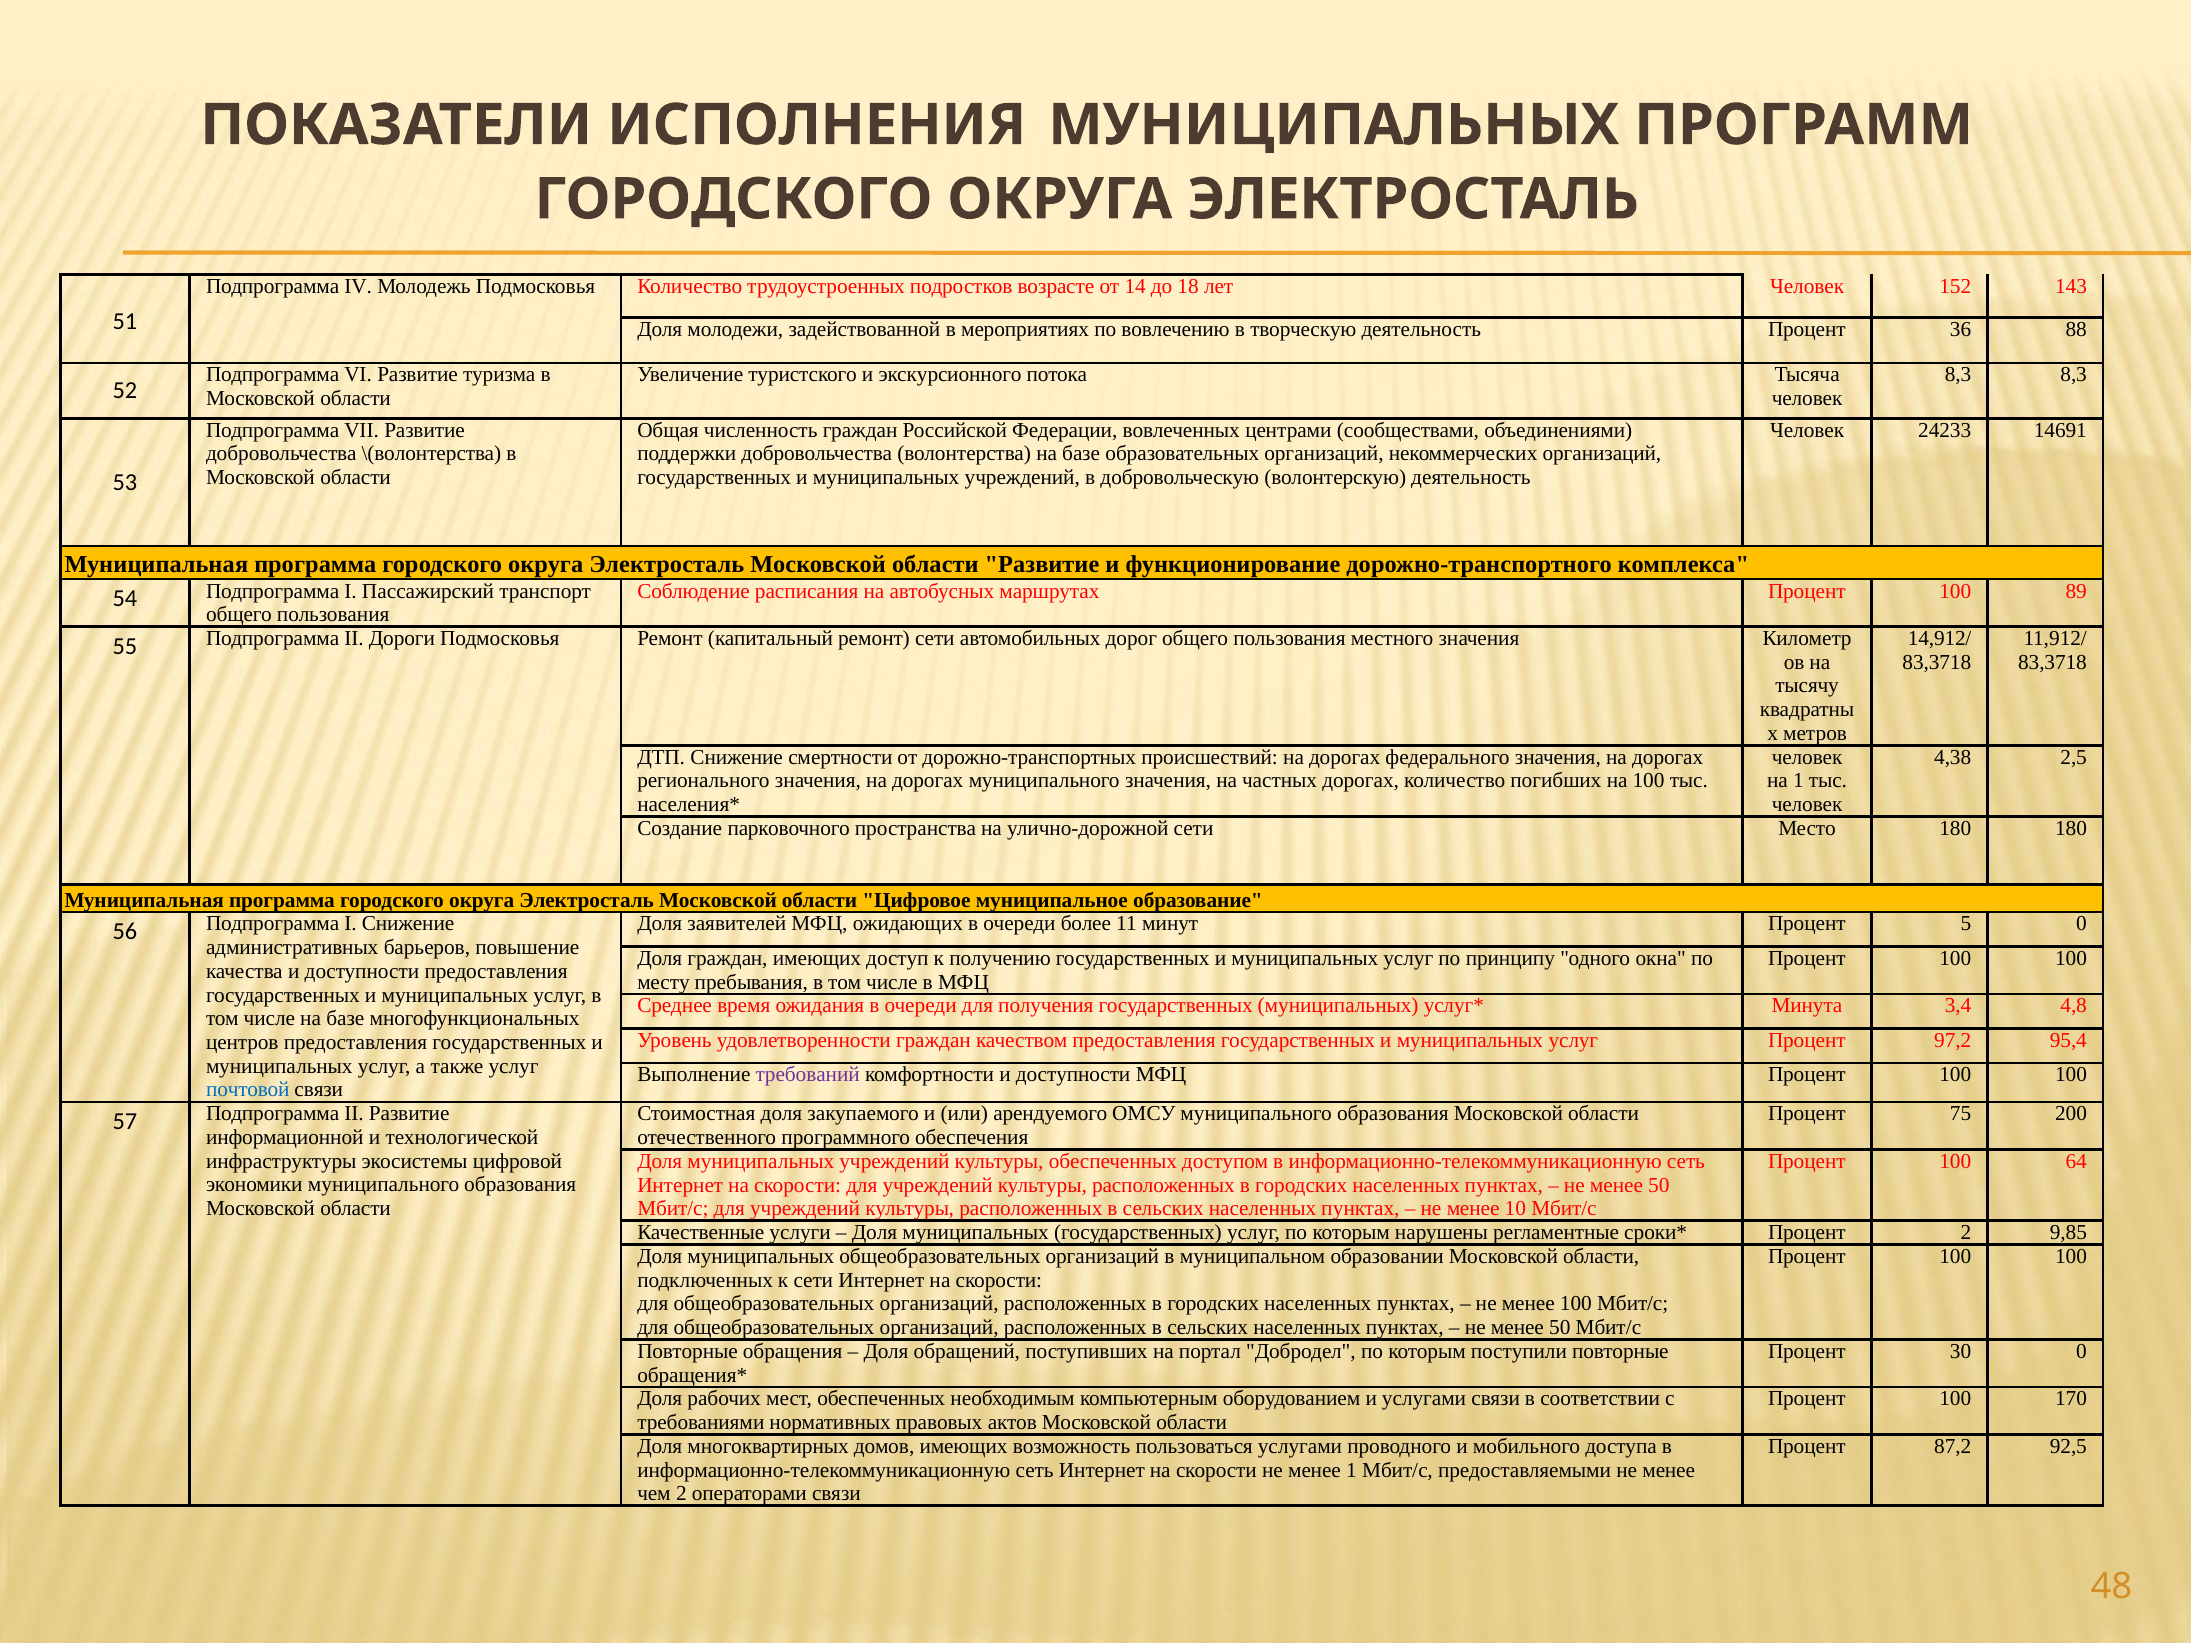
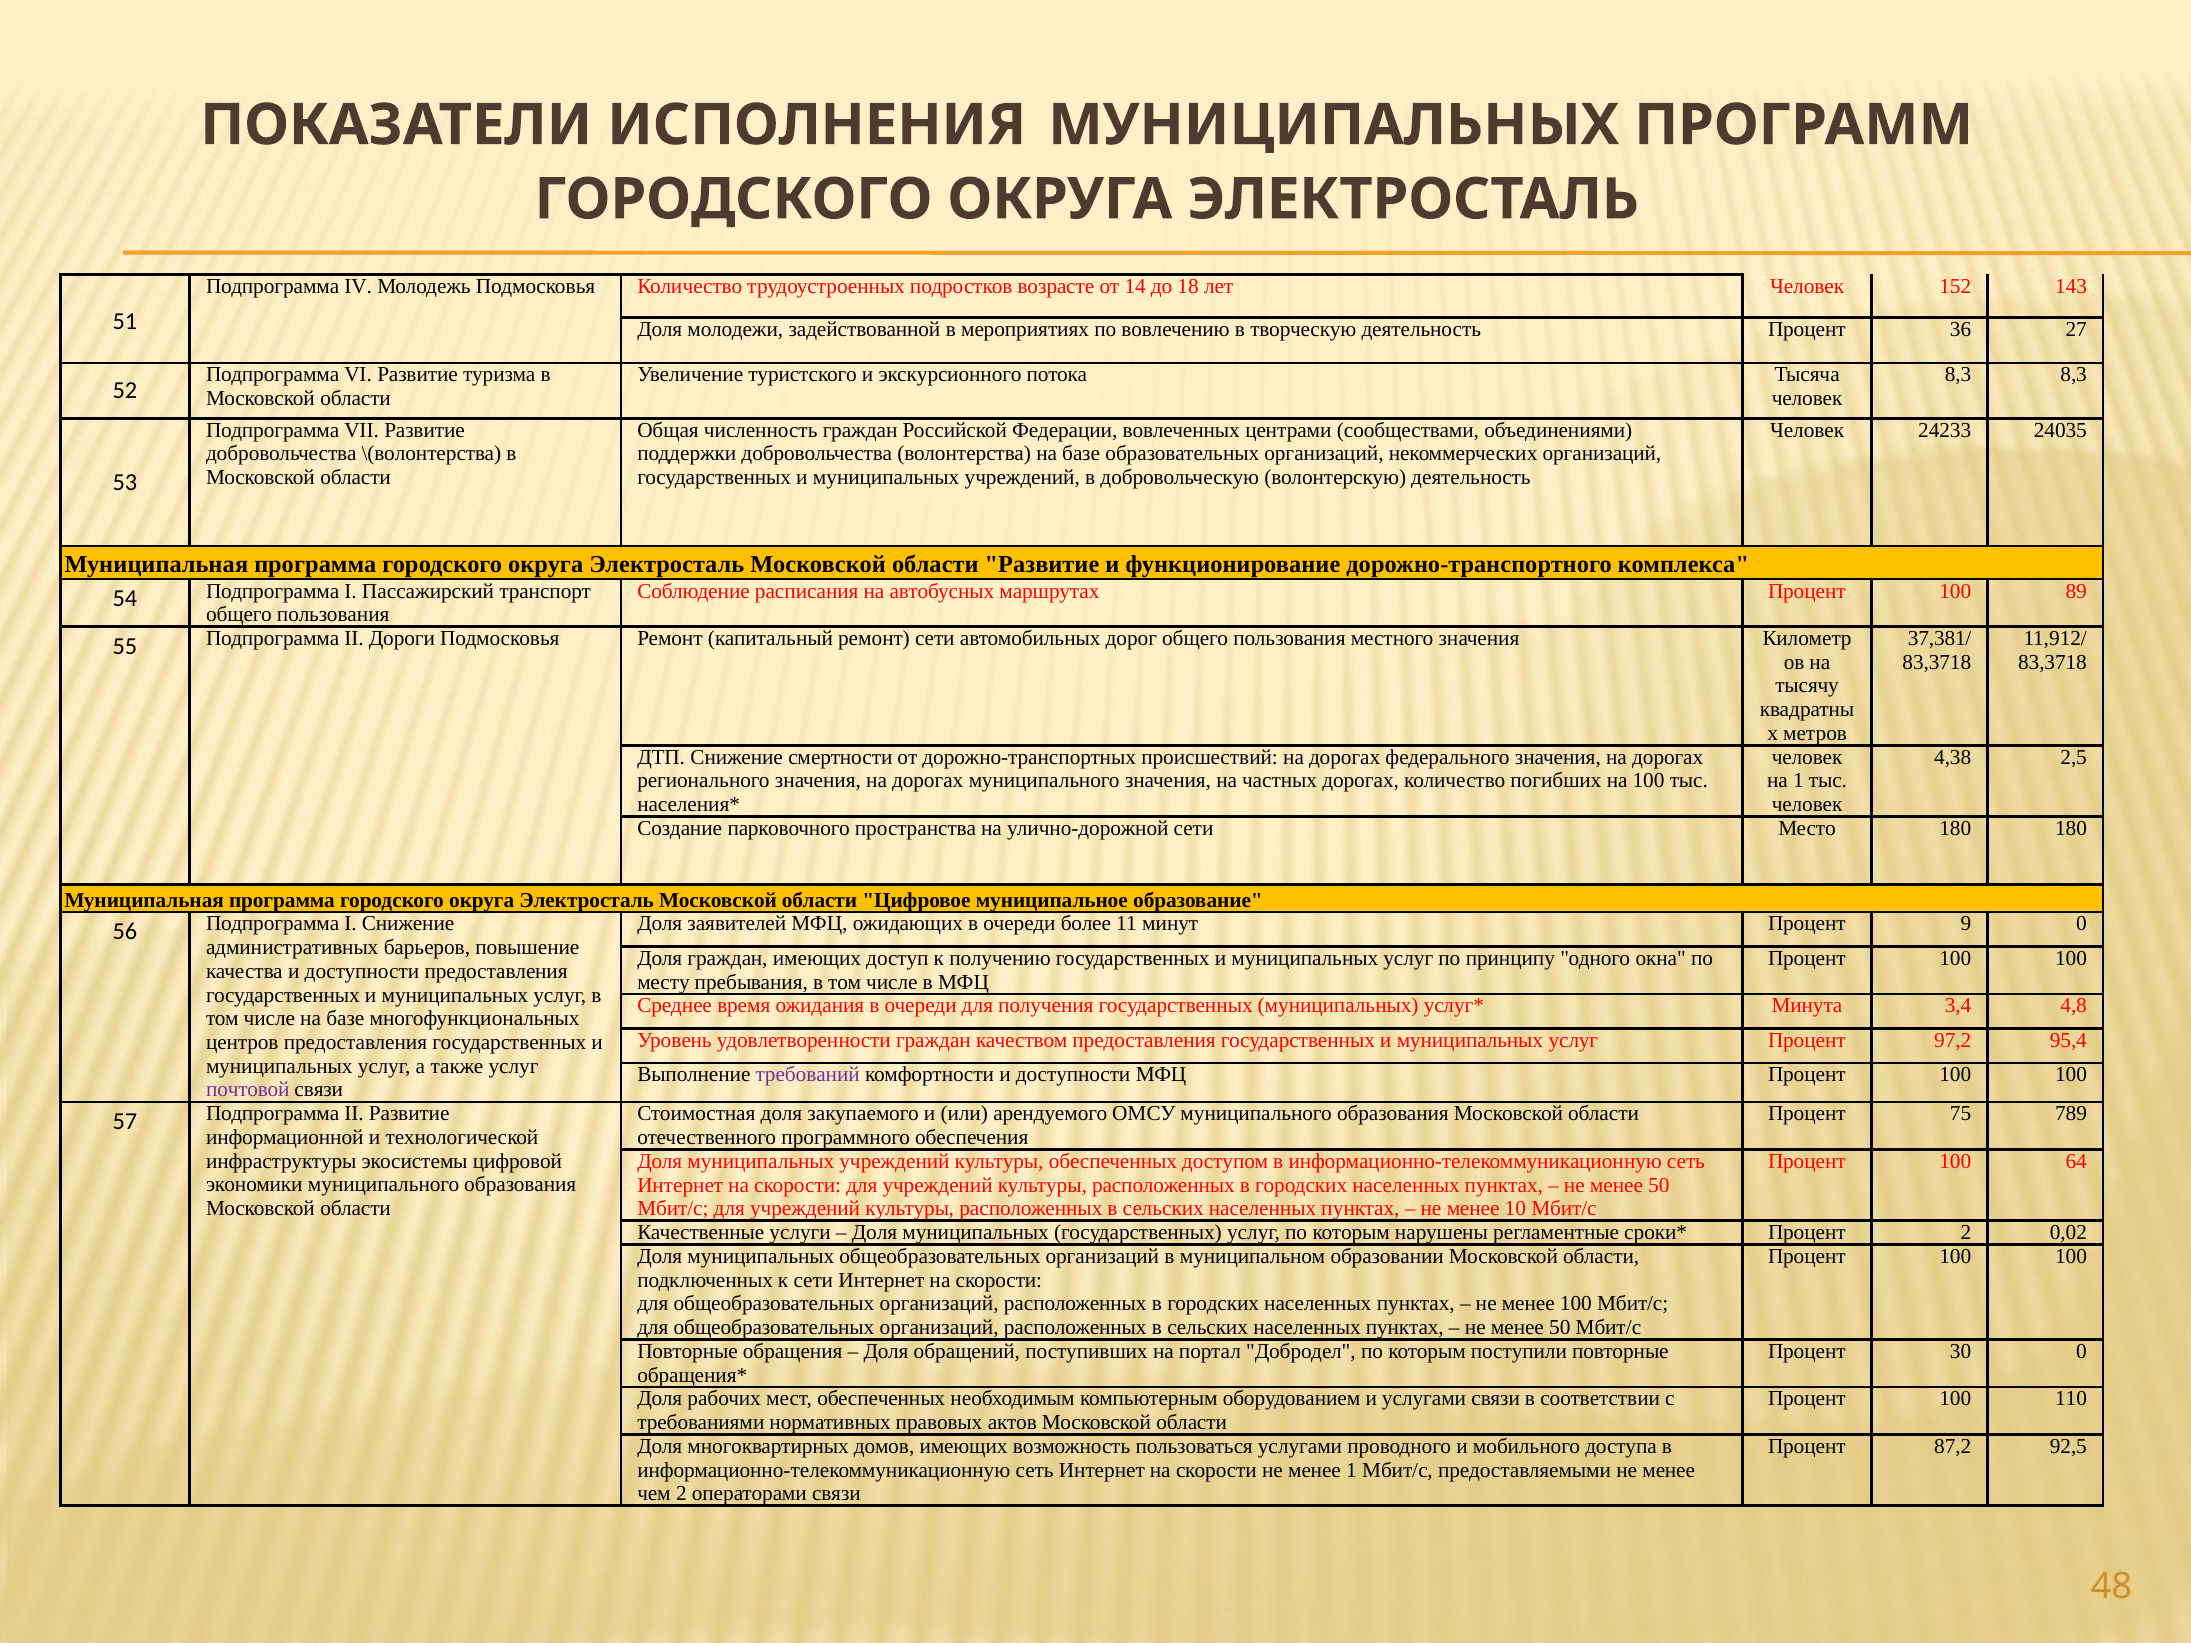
88: 88 -> 27
14691: 14691 -> 24035
14,912/: 14,912/ -> 37,381/
5: 5 -> 9
почтовой colour: blue -> purple
200: 200 -> 789
9,85: 9,85 -> 0,02
170: 170 -> 110
